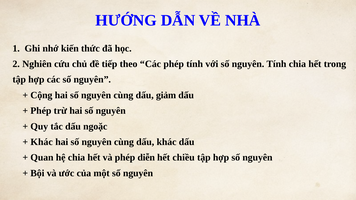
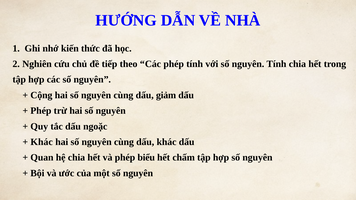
diễn: diễn -> biểu
chiều: chiều -> chấm
